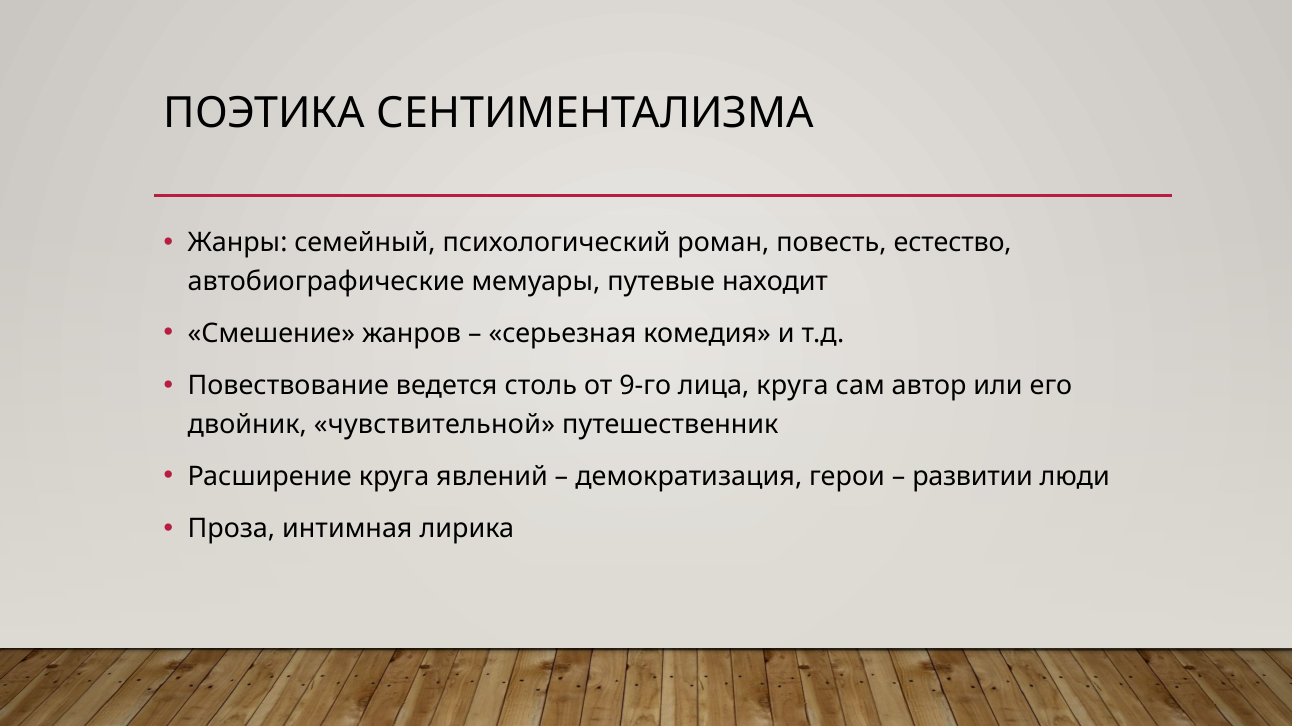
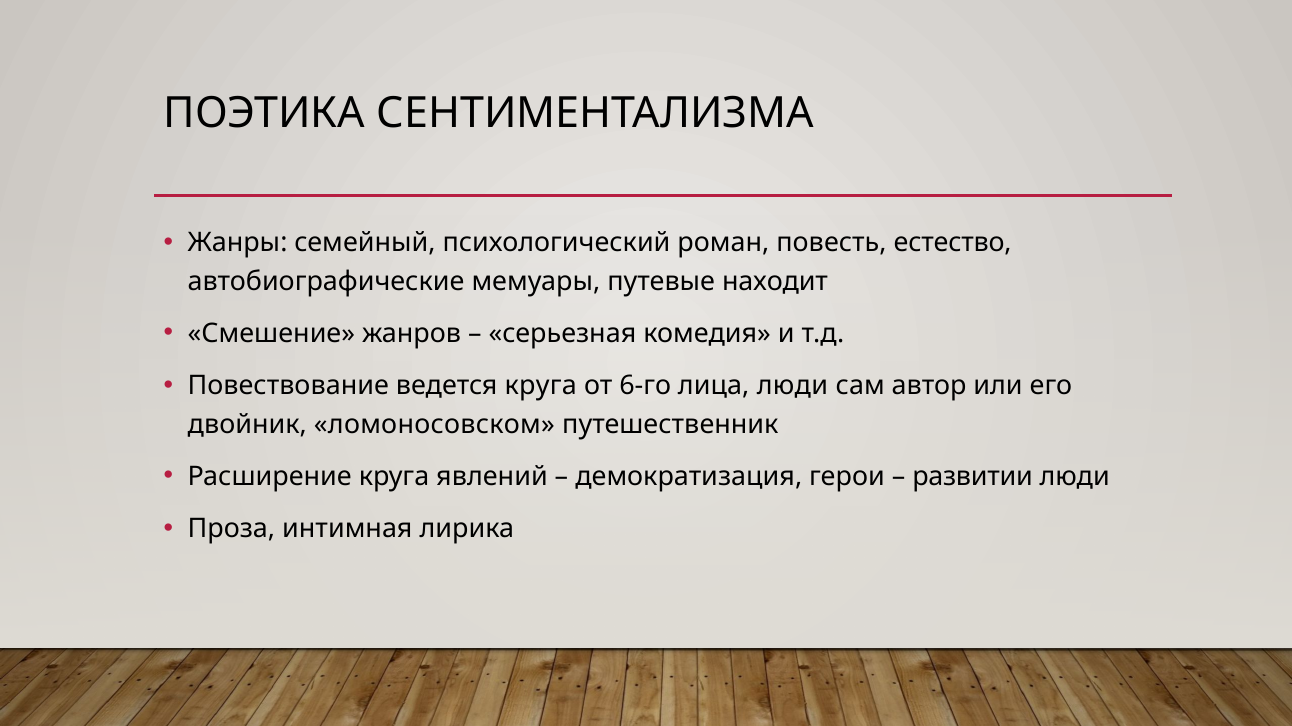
ведется столь: столь -> круга
9-го: 9-го -> 6-го
лица круга: круга -> люди
чувствительной: чувствительной -> ломоносовском
